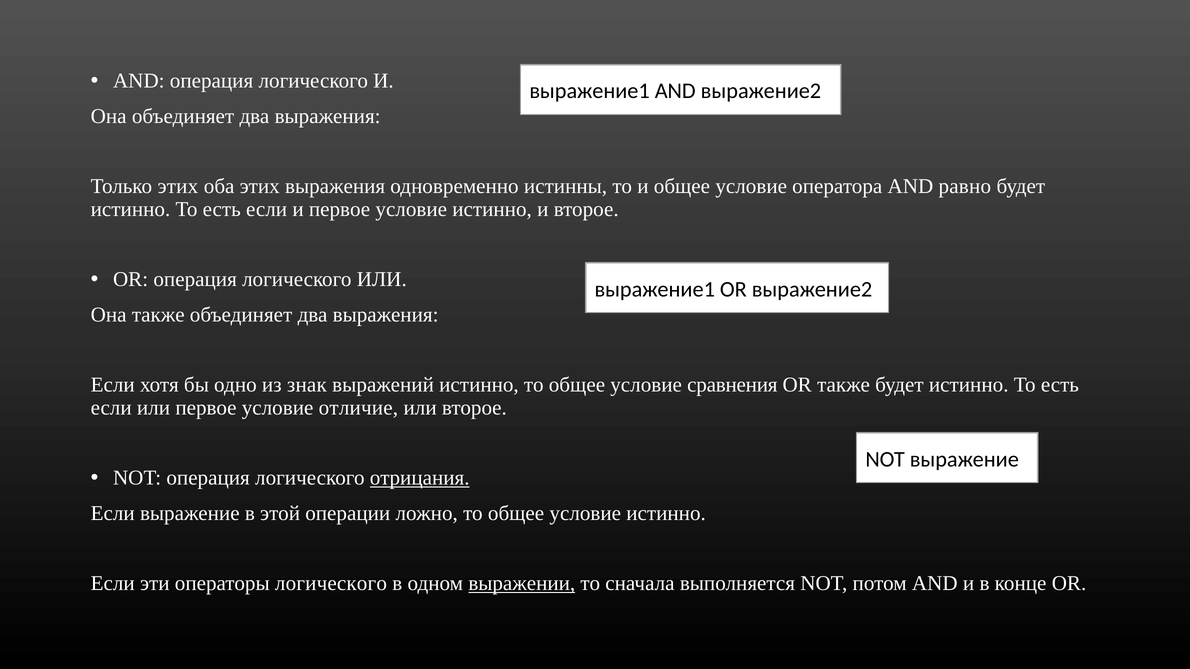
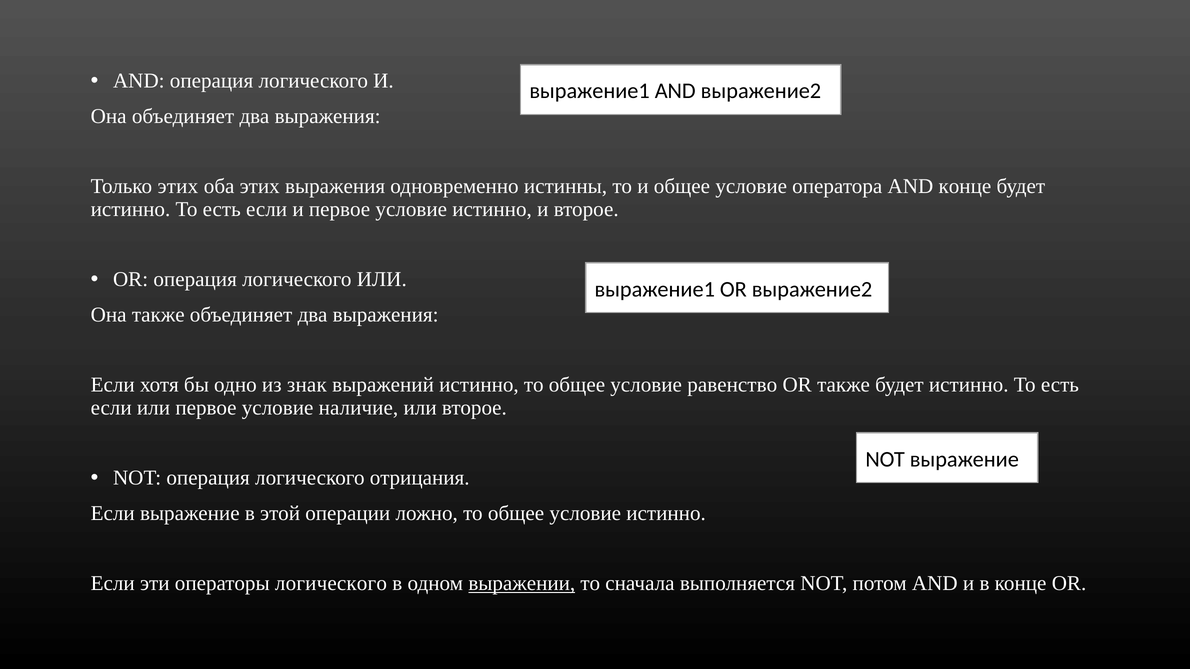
AND равно: равно -> конце
сравнения: сравнения -> равенство
отличие: отличие -> наличие
отрицания underline: present -> none
